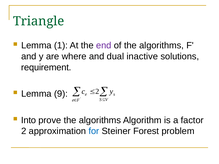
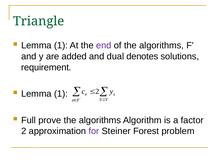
where: where -> added
inactive: inactive -> denotes
9 at (61, 94): 9 -> 1
Into: Into -> Full
for colour: blue -> purple
